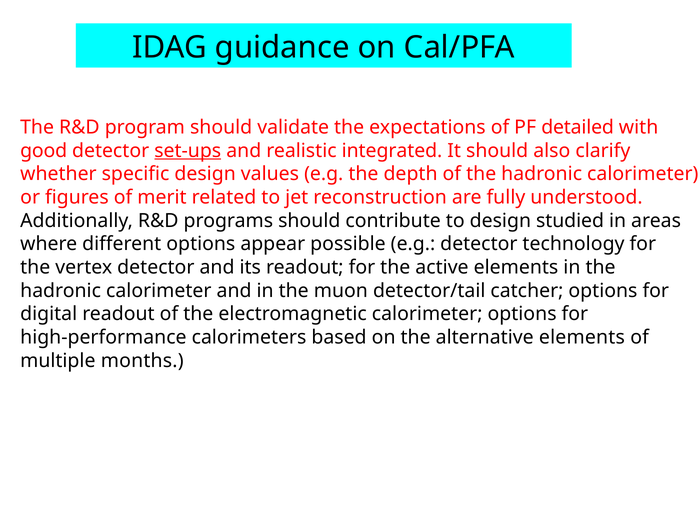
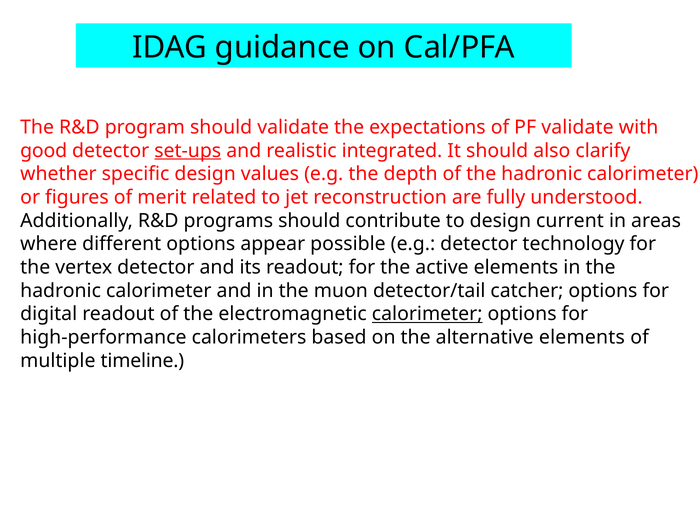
PF detailed: detailed -> validate
studied: studied -> current
calorimeter at (427, 314) underline: none -> present
months: months -> timeline
